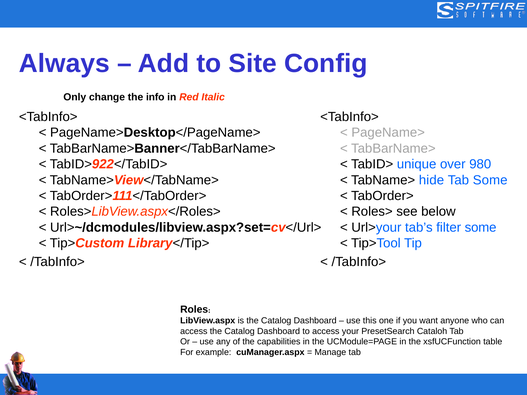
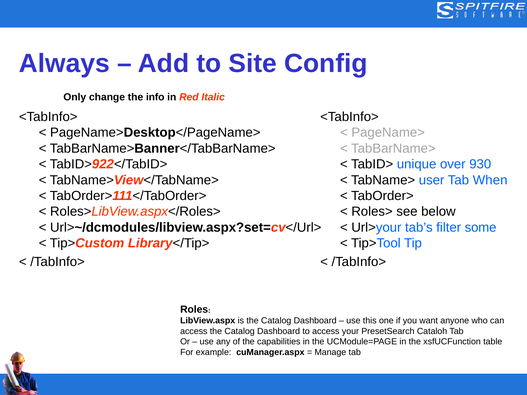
980: 980 -> 930
hide: hide -> user
Tab Some: Some -> When
